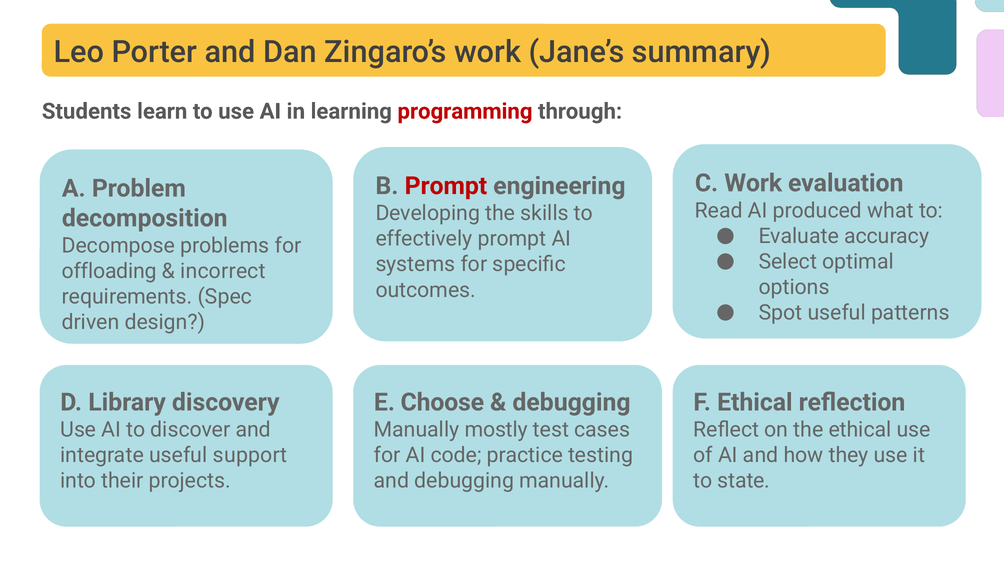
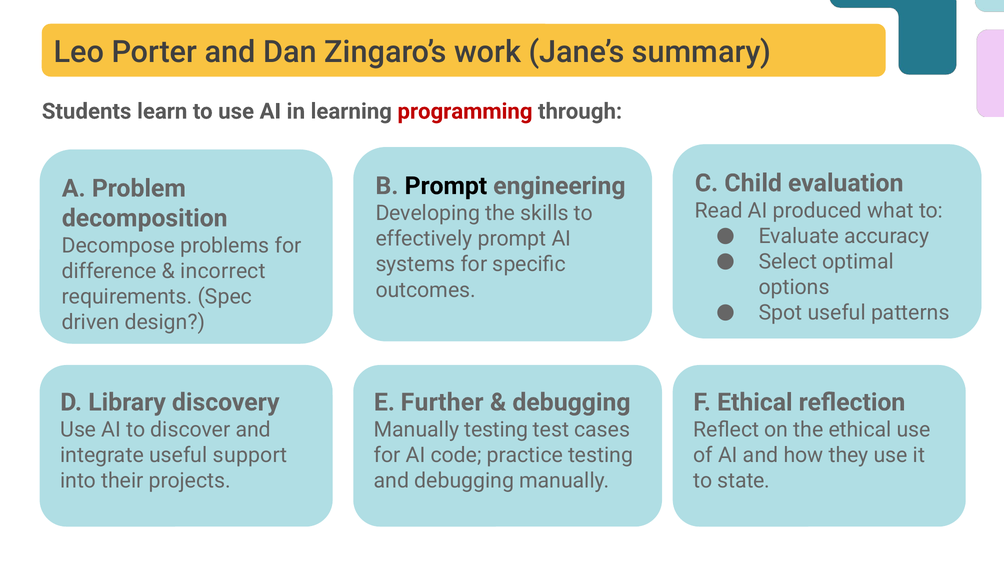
C Work: Work -> Child
Prompt at (446, 186) colour: red -> black
offloading: offloading -> difference
Choose: Choose -> Further
Manually mostly: mostly -> testing
